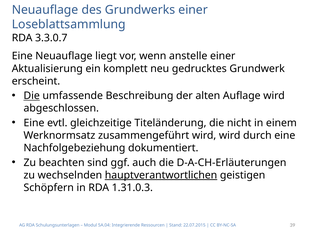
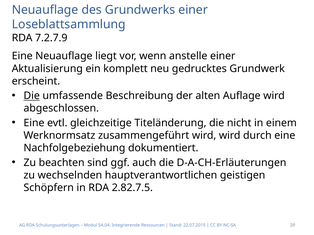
3.3.0.7: 3.3.0.7 -> 7.2.7.9
hauptverantwortlichen underline: present -> none
1.31.0.3: 1.31.0.3 -> 2.82.7.5
